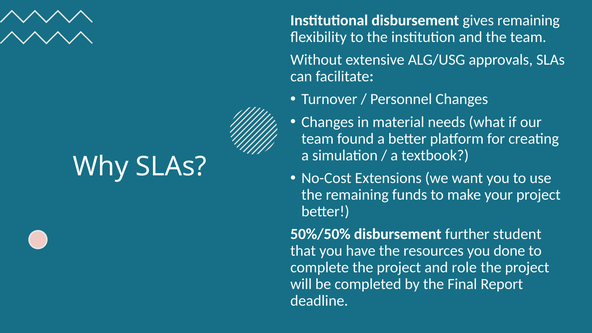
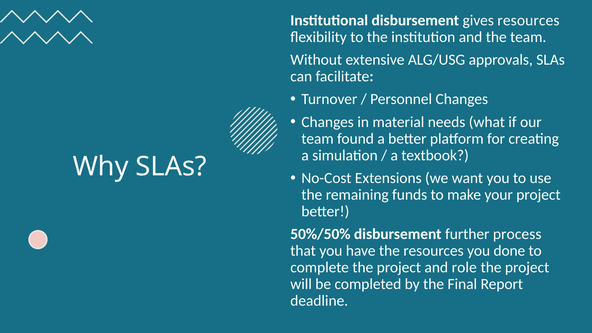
gives remaining: remaining -> resources
student: student -> process
